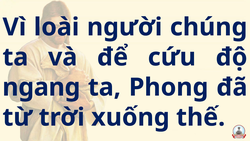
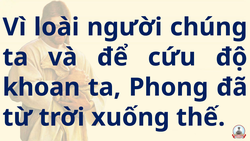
ngang: ngang -> khoan
